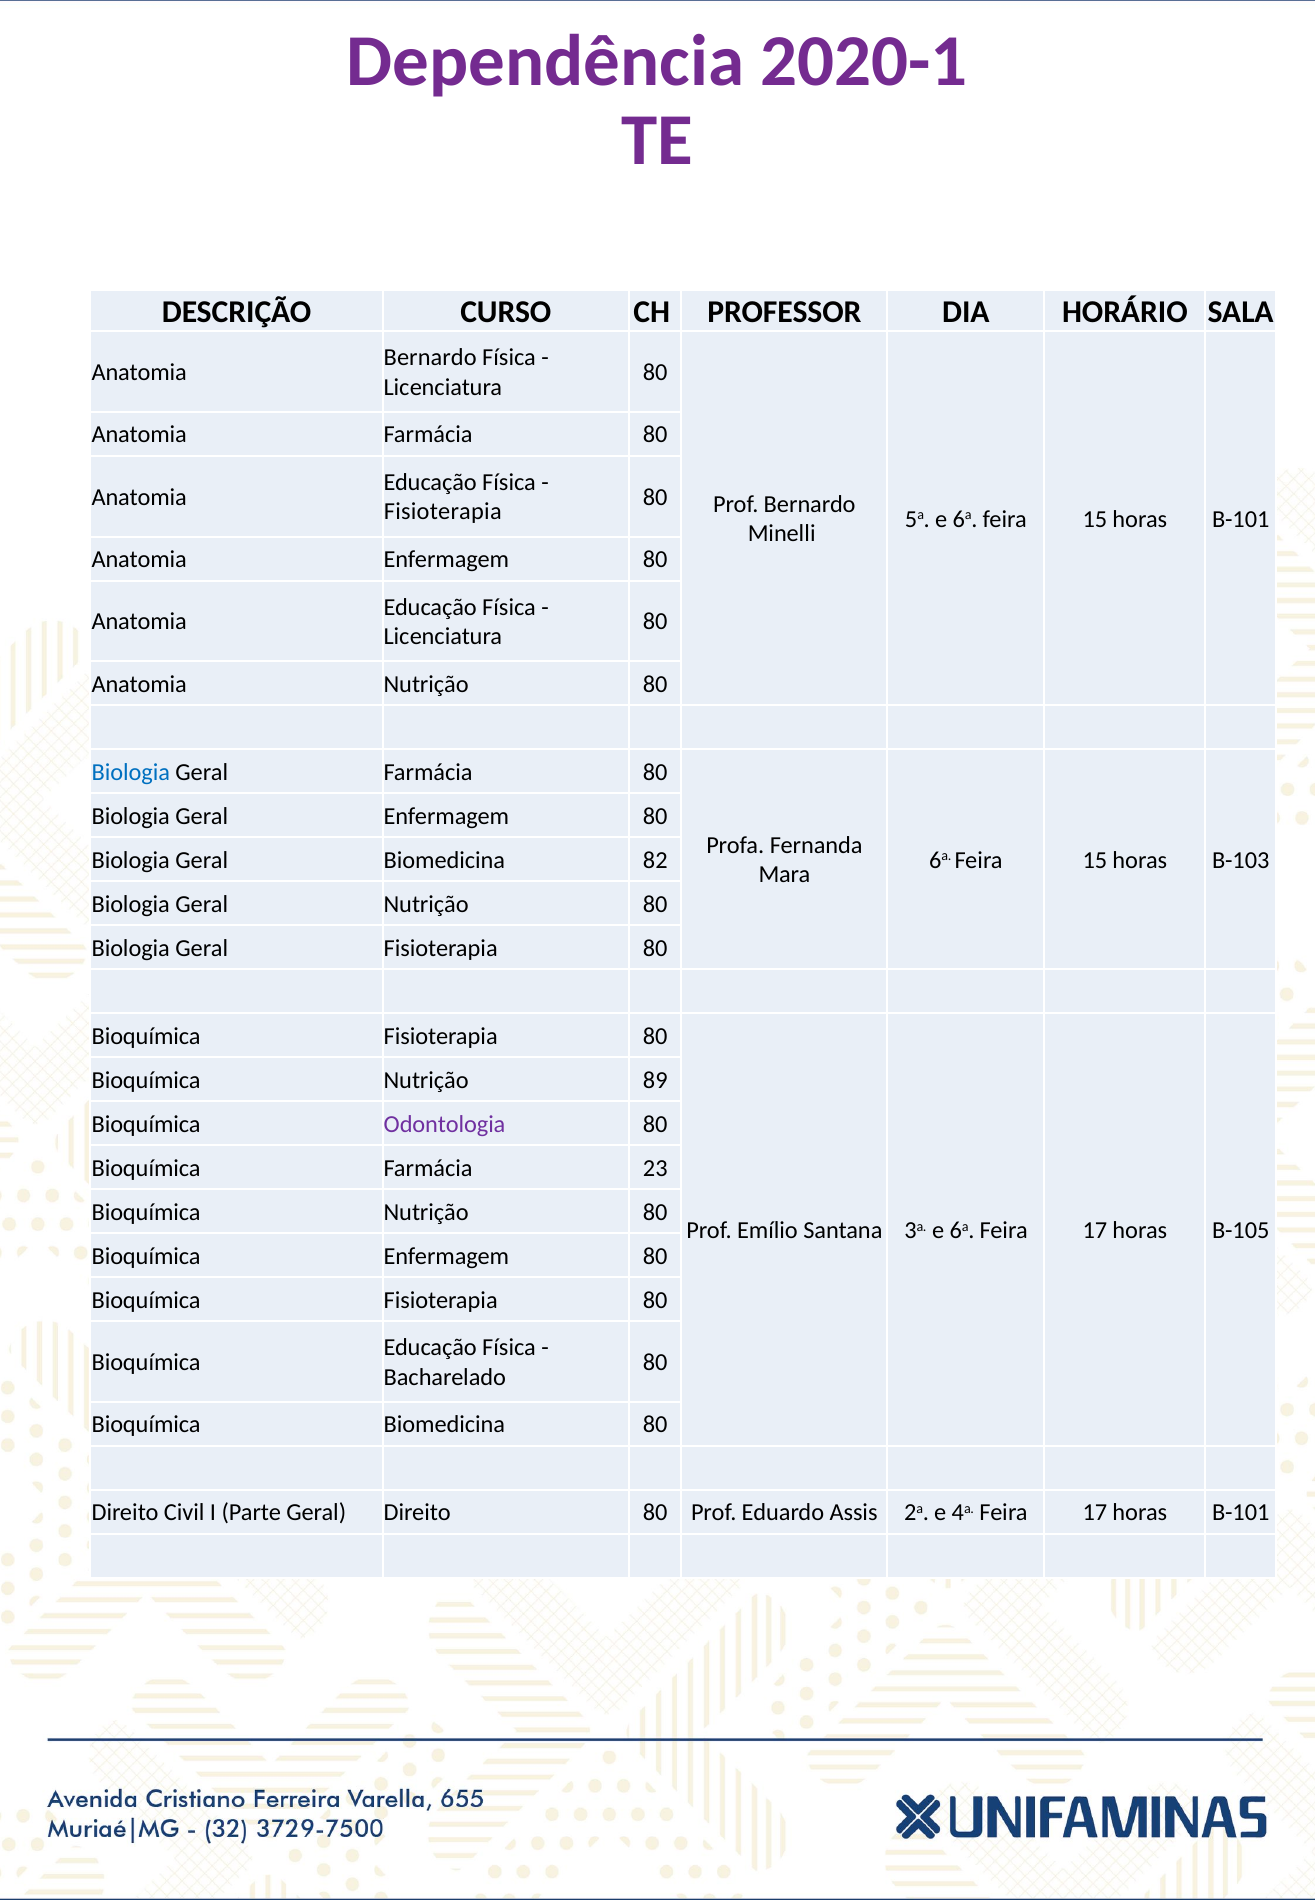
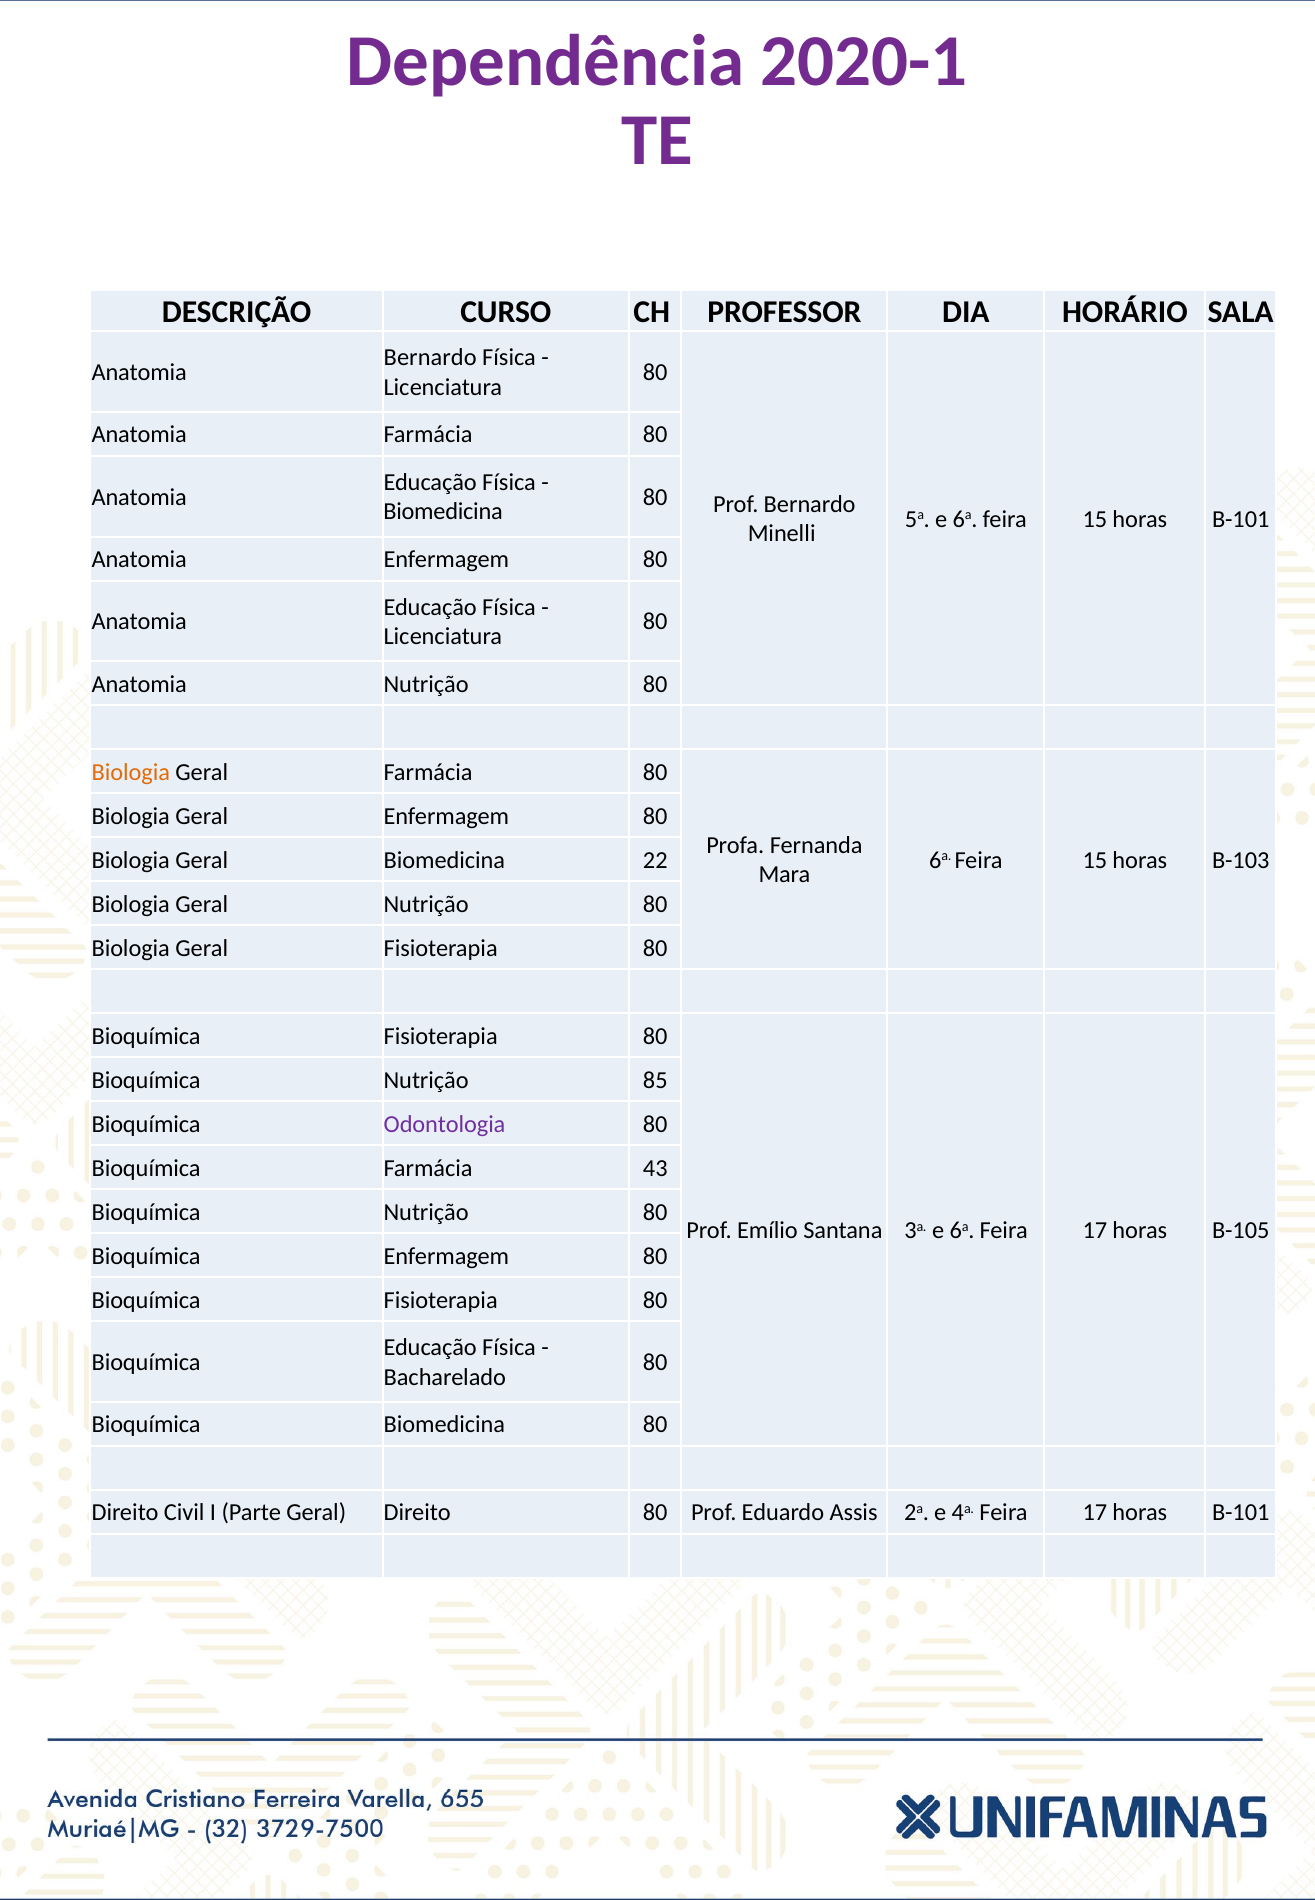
Fisioterapia at (443, 512): Fisioterapia -> Biomedicina
Biologia at (131, 772) colour: blue -> orange
82: 82 -> 22
89: 89 -> 85
23: 23 -> 43
